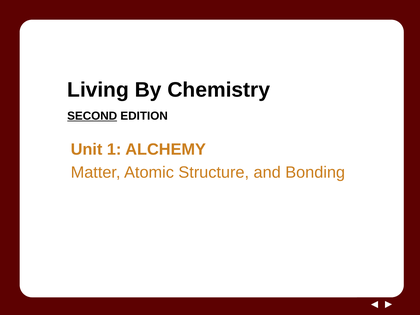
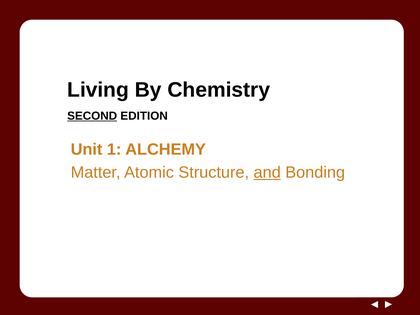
and underline: none -> present
